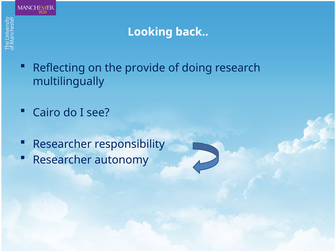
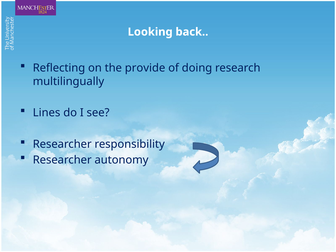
Cairo: Cairo -> Lines
